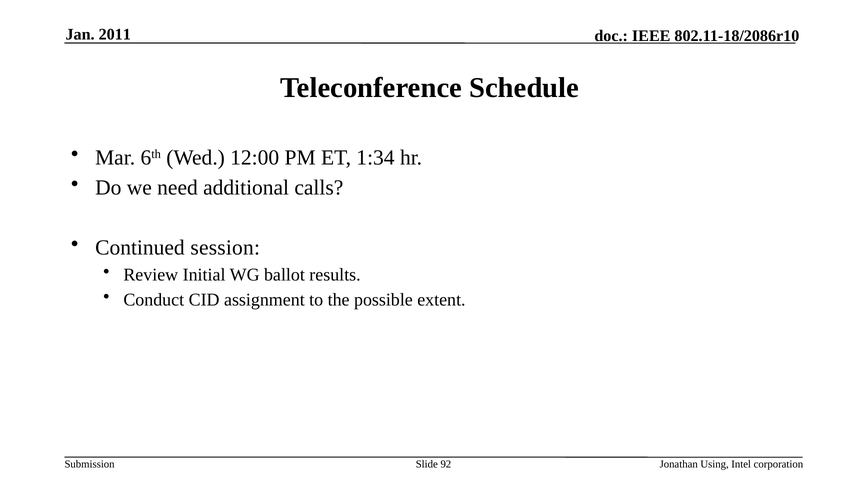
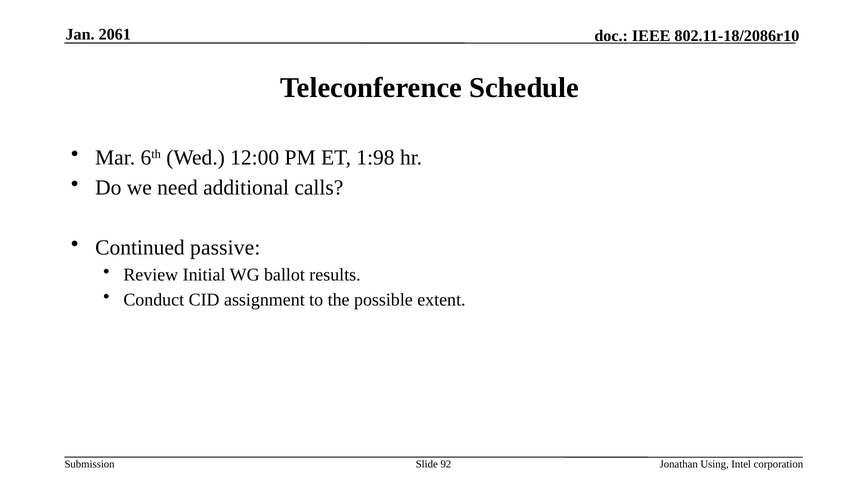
2011: 2011 -> 2061
1:34: 1:34 -> 1:98
session: session -> passive
